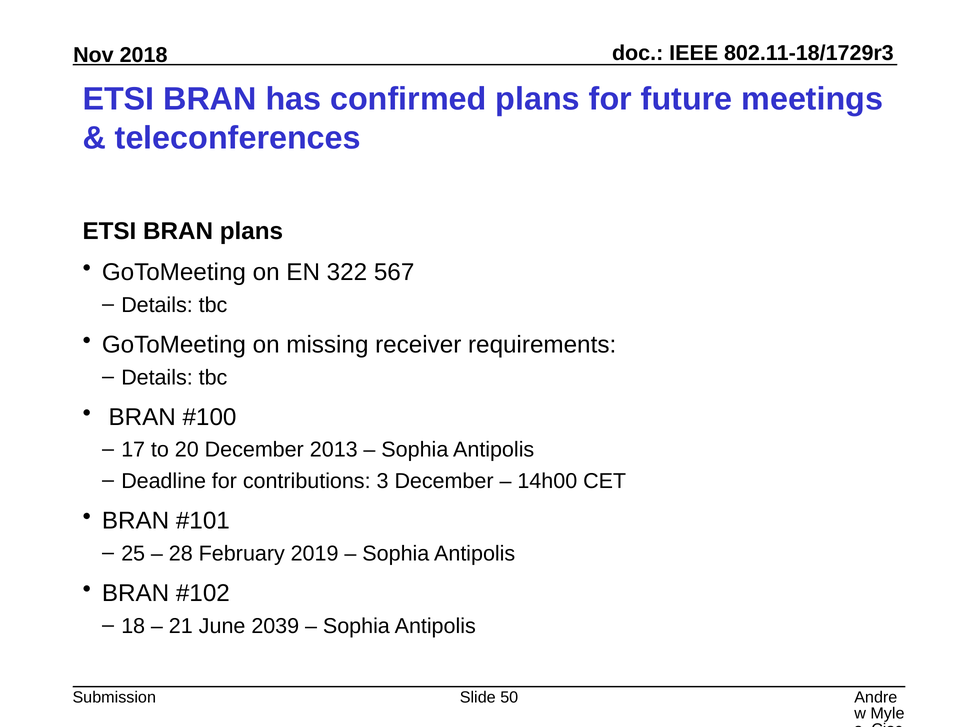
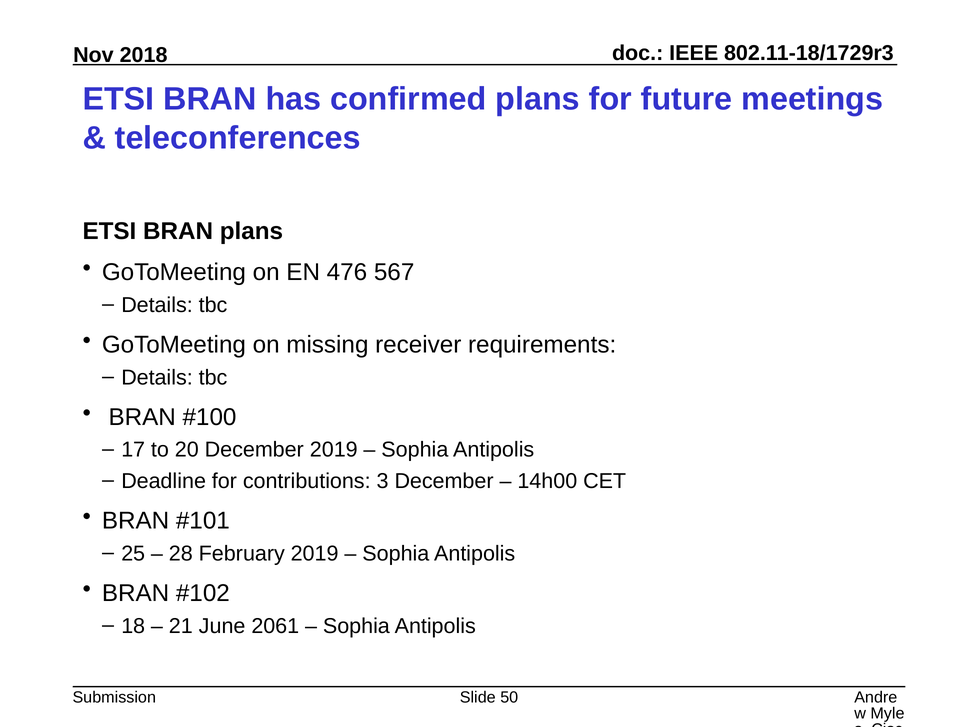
322: 322 -> 476
December 2013: 2013 -> 2019
2039: 2039 -> 2061
